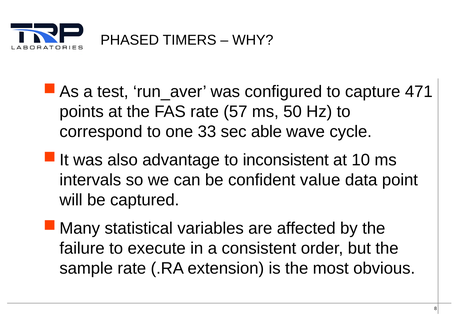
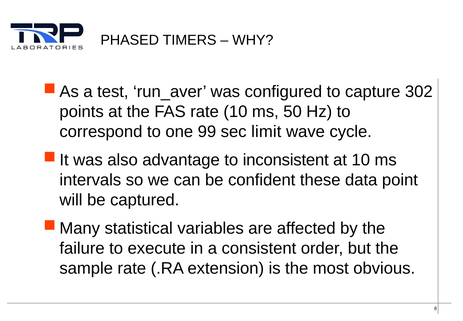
471: 471 -> 302
rate 57: 57 -> 10
33: 33 -> 99
able: able -> limit
value: value -> these
